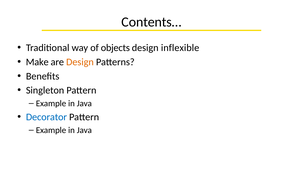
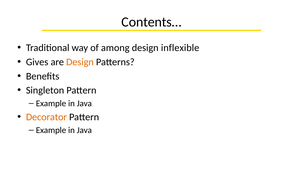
objects: objects -> among
Make: Make -> Gives
Decorator colour: blue -> orange
